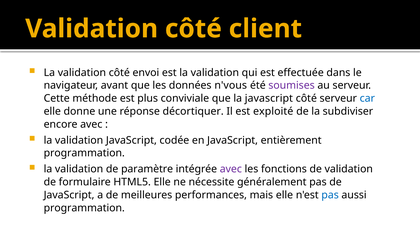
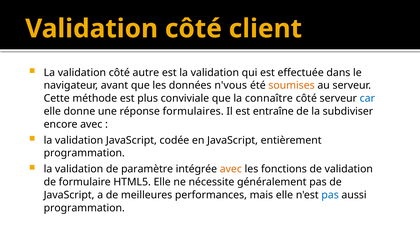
envoi: envoi -> autre
soumises colour: purple -> orange
la javascript: javascript -> connaître
décortiquer: décortiquer -> formulaires
exploité: exploité -> entraîne
avec at (231, 169) colour: purple -> orange
